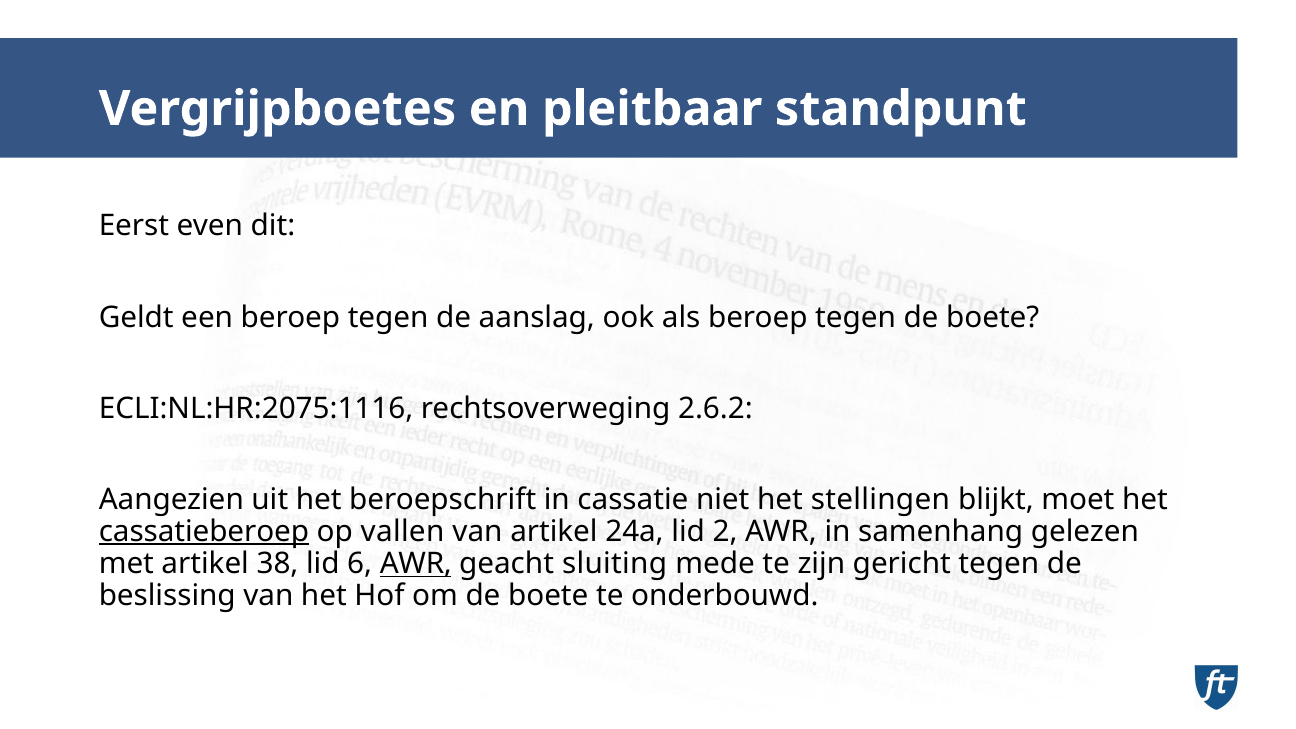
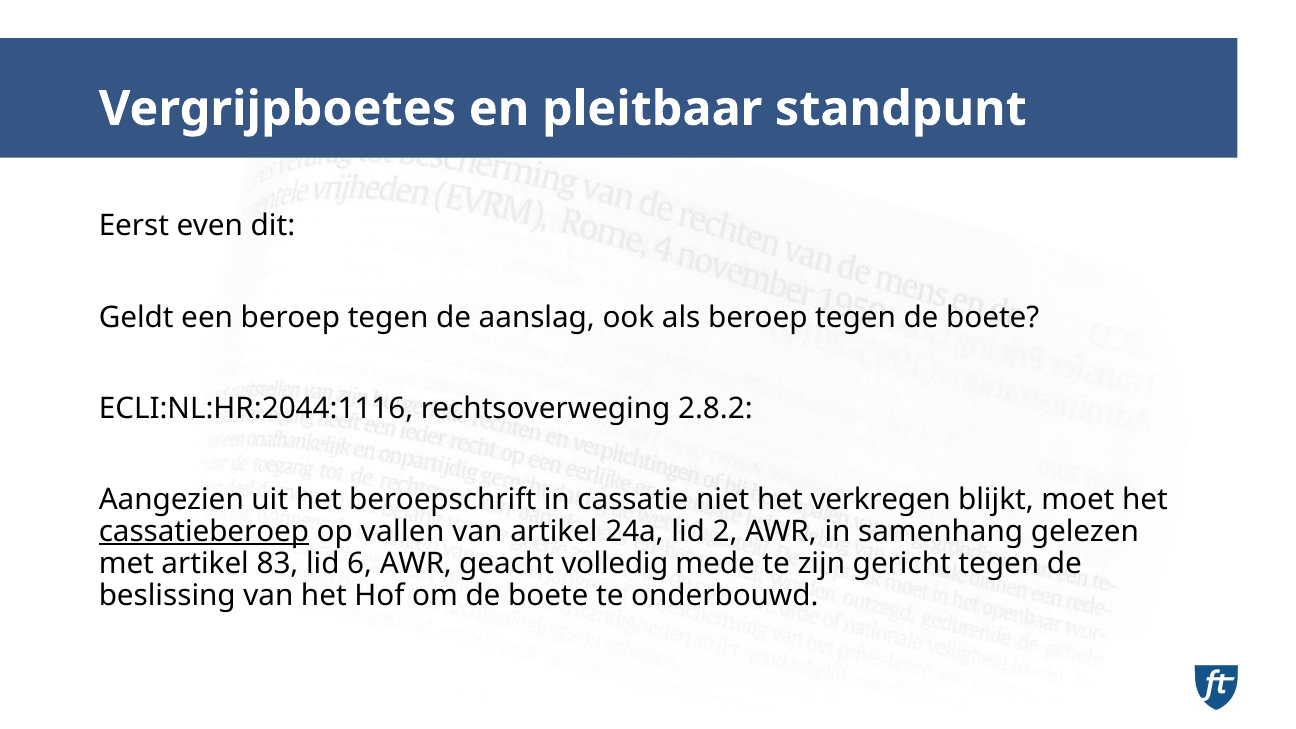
ECLI:NL:HR:2075:1116: ECLI:NL:HR:2075:1116 -> ECLI:NL:HR:2044:1116
2.6.2: 2.6.2 -> 2.8.2
stellingen: stellingen -> verkregen
38: 38 -> 83
AWR at (416, 564) underline: present -> none
sluiting: sluiting -> volledig
